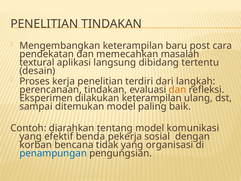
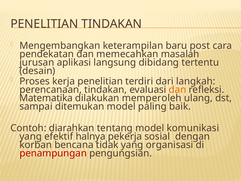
textural: textural -> jurusan
Eksperimen: Eksperimen -> Matematika
dilakukan keterampilan: keterampilan -> memperoleh
benda: benda -> halnya
penampungan colour: blue -> red
